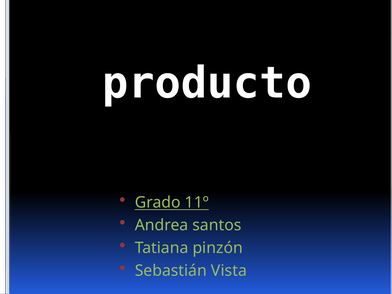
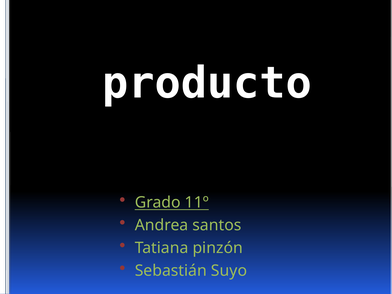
Vista: Vista -> Suyo
